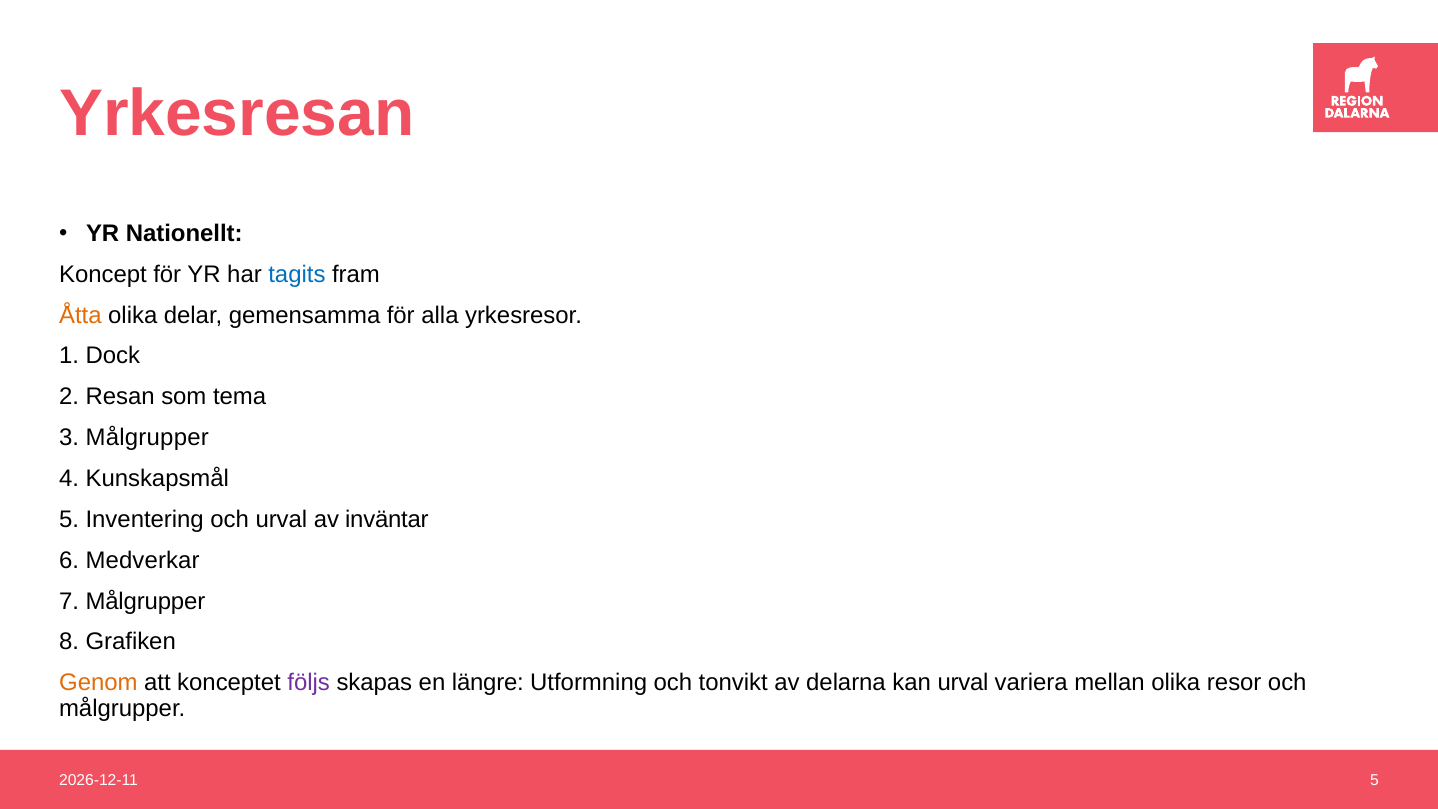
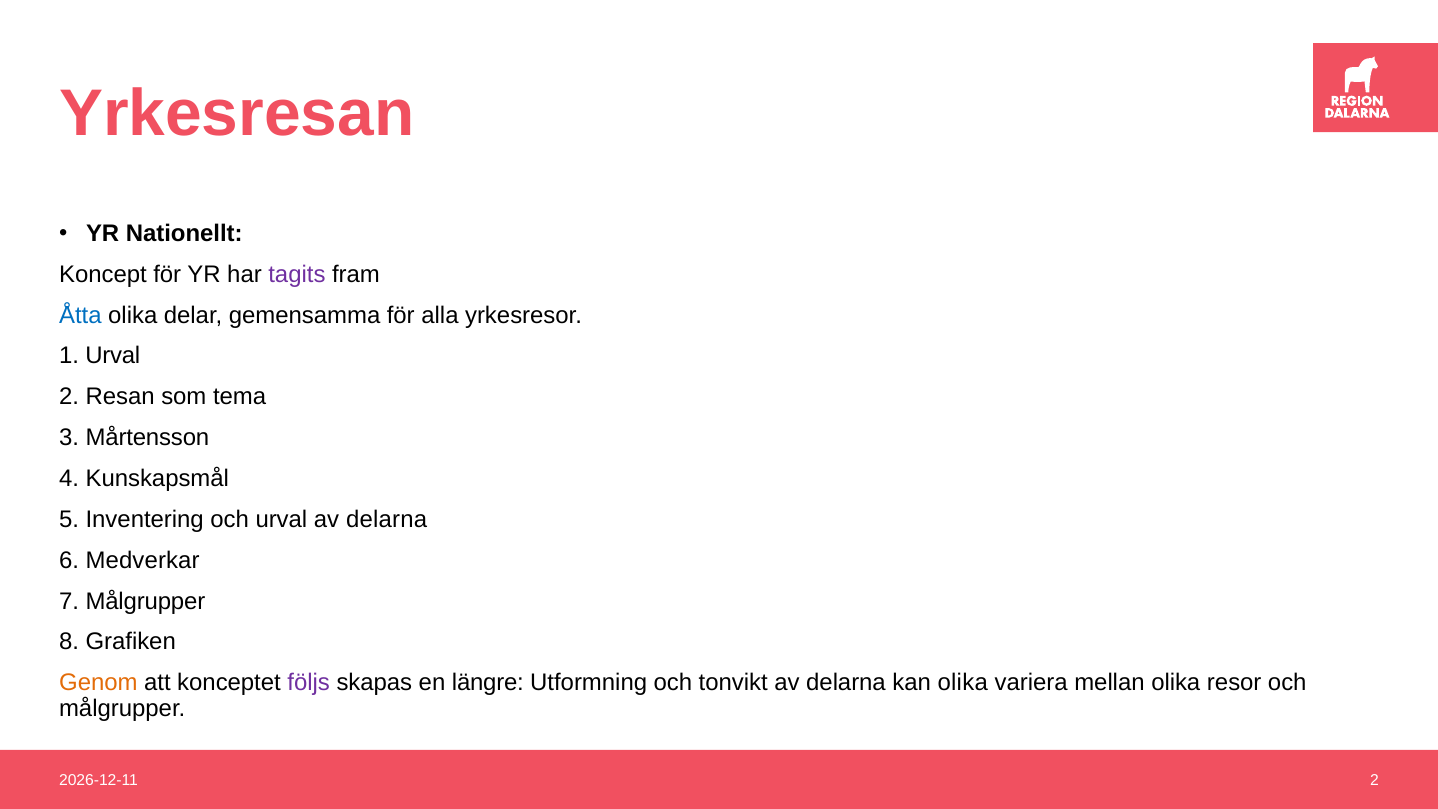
tagits colour: blue -> purple
Åtta colour: orange -> blue
1 Dock: Dock -> Urval
3 Målgrupper: Målgrupper -> Mårtensson
urval av inväntar: inväntar -> delarna
kan urval: urval -> olika
5 at (1375, 780): 5 -> 2
